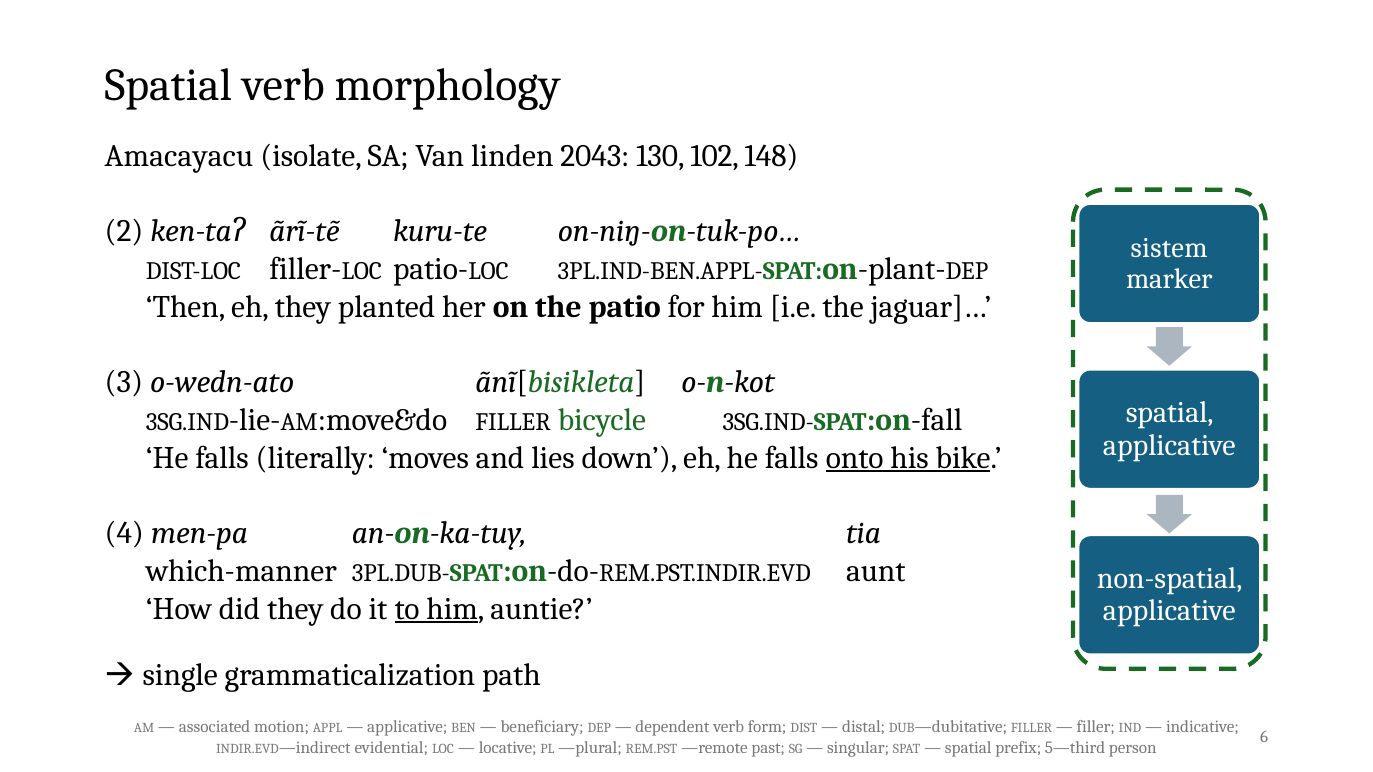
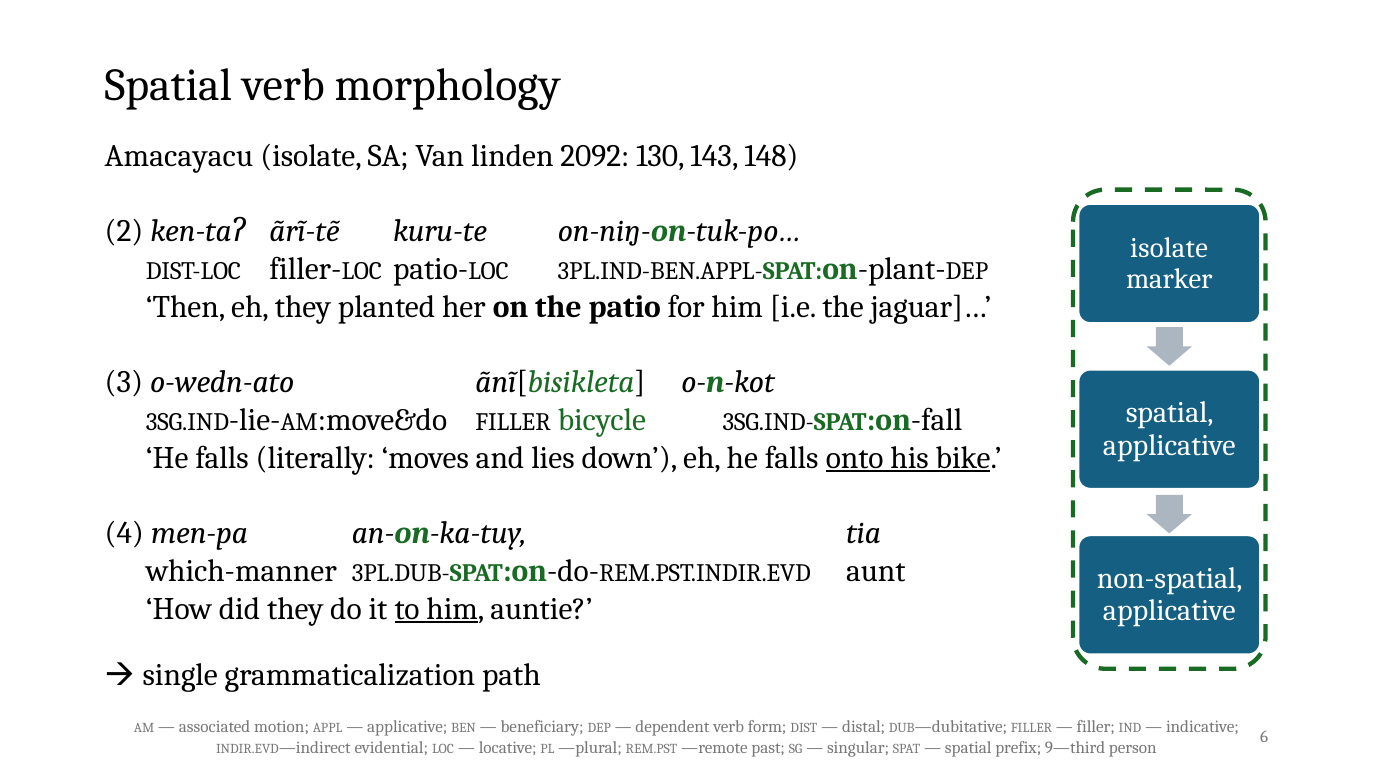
2043: 2043 -> 2092
102: 102 -> 143
sistem at (1169, 248): sistem -> isolate
5—third: 5—third -> 9—third
